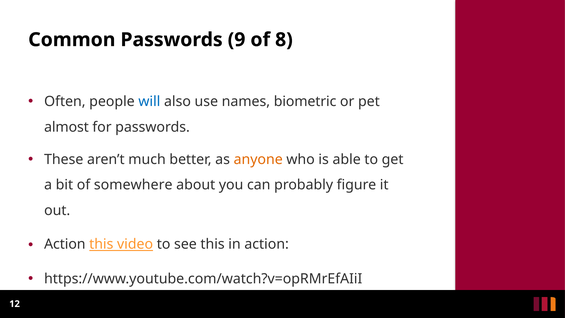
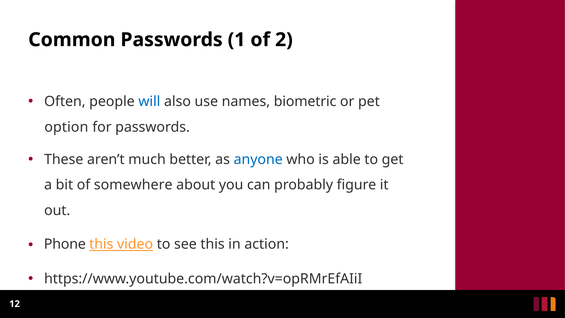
9: 9 -> 1
8: 8 -> 2
almost: almost -> option
anyone colour: orange -> blue
Action at (65, 244): Action -> Phone
